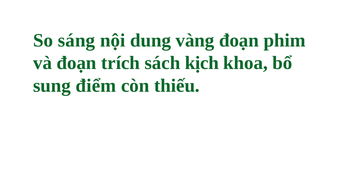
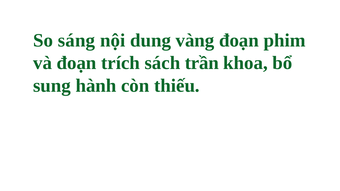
kịch: kịch -> trần
điểm: điểm -> hành
